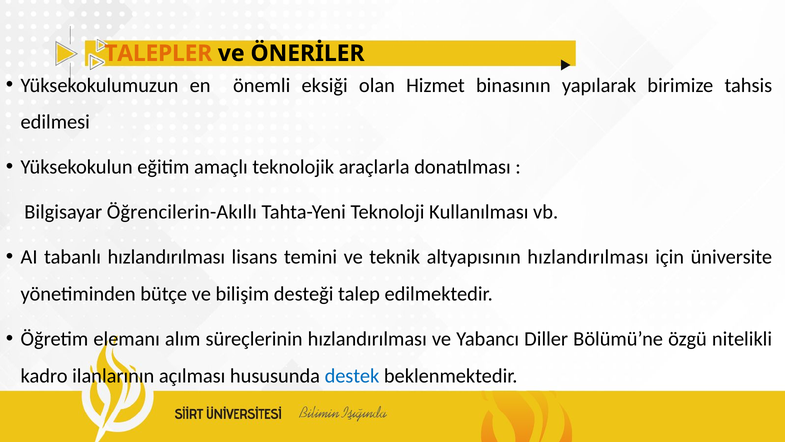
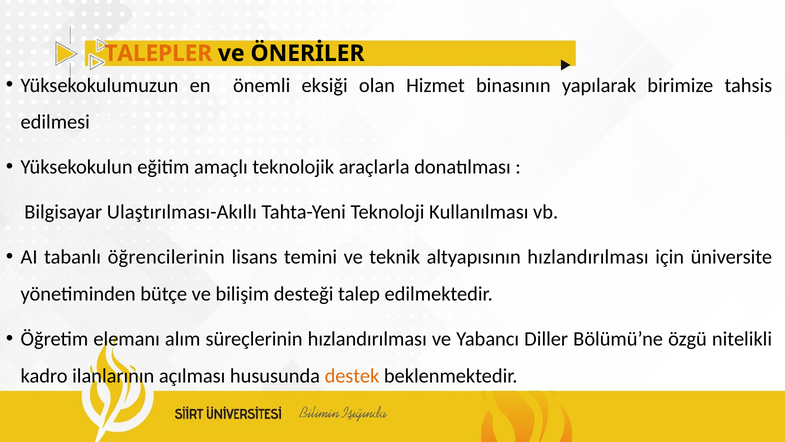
Öğrencilerin-Akıllı: Öğrencilerin-Akıllı -> Ulaştırılması-Akıllı
tabanlı hızlandırılması: hızlandırılması -> öğrencilerinin
destek colour: blue -> orange
